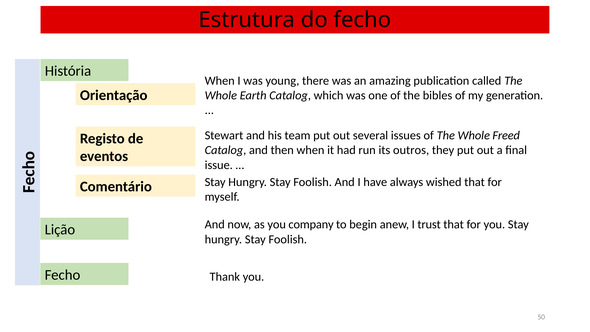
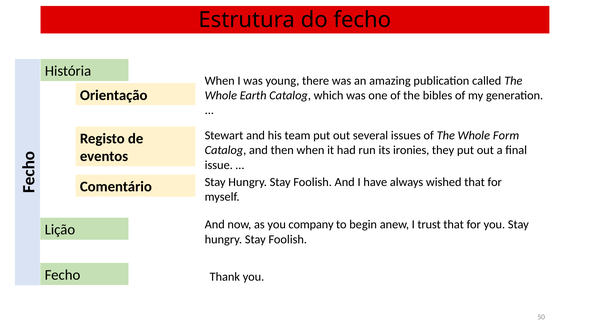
Freed: Freed -> Form
outros: outros -> ironies
